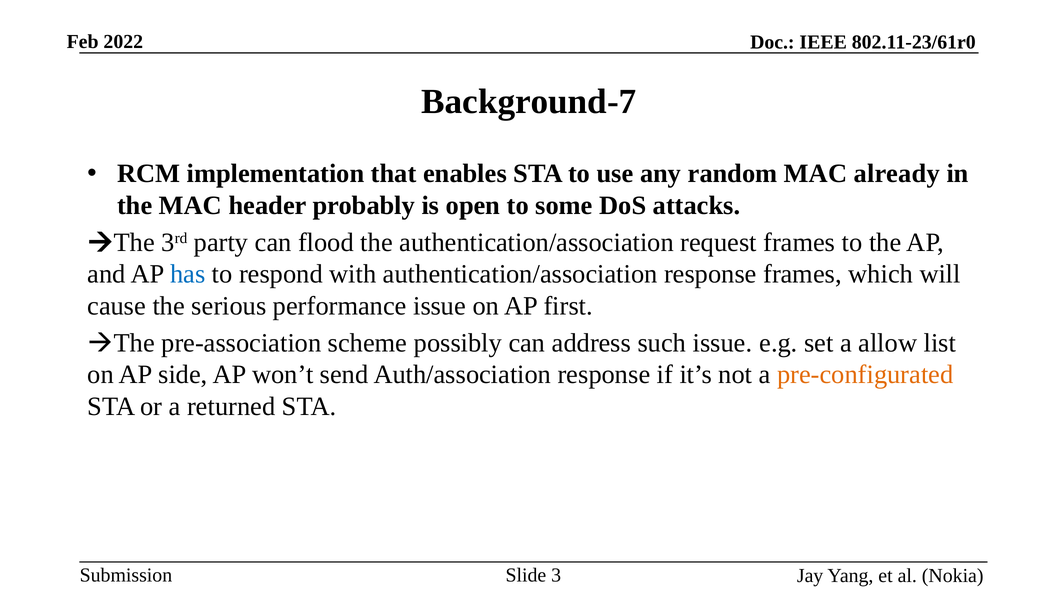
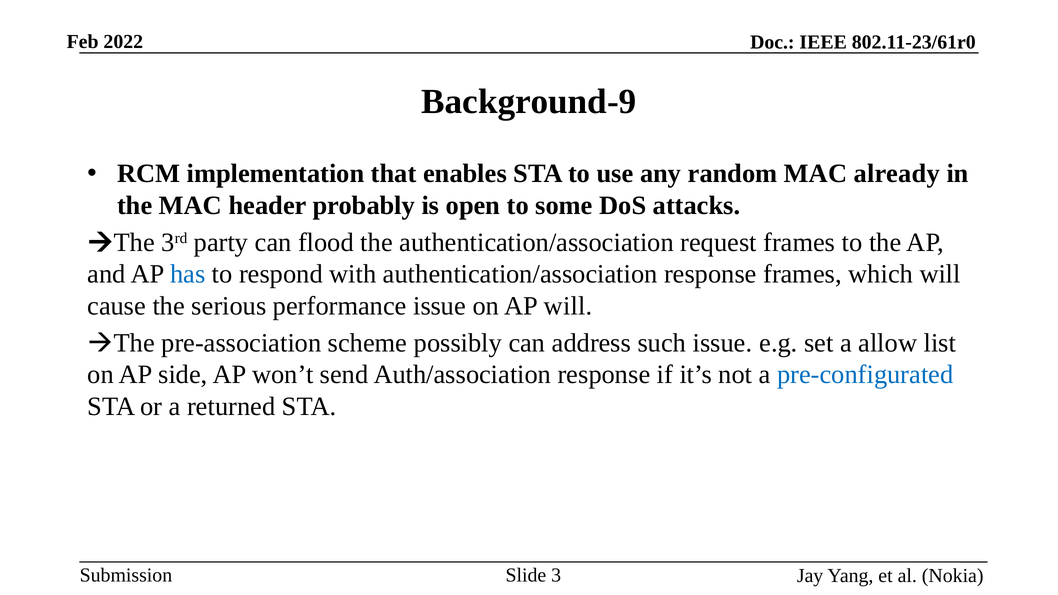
Background-7: Background-7 -> Background-9
AP first: first -> will
pre-configurated colour: orange -> blue
